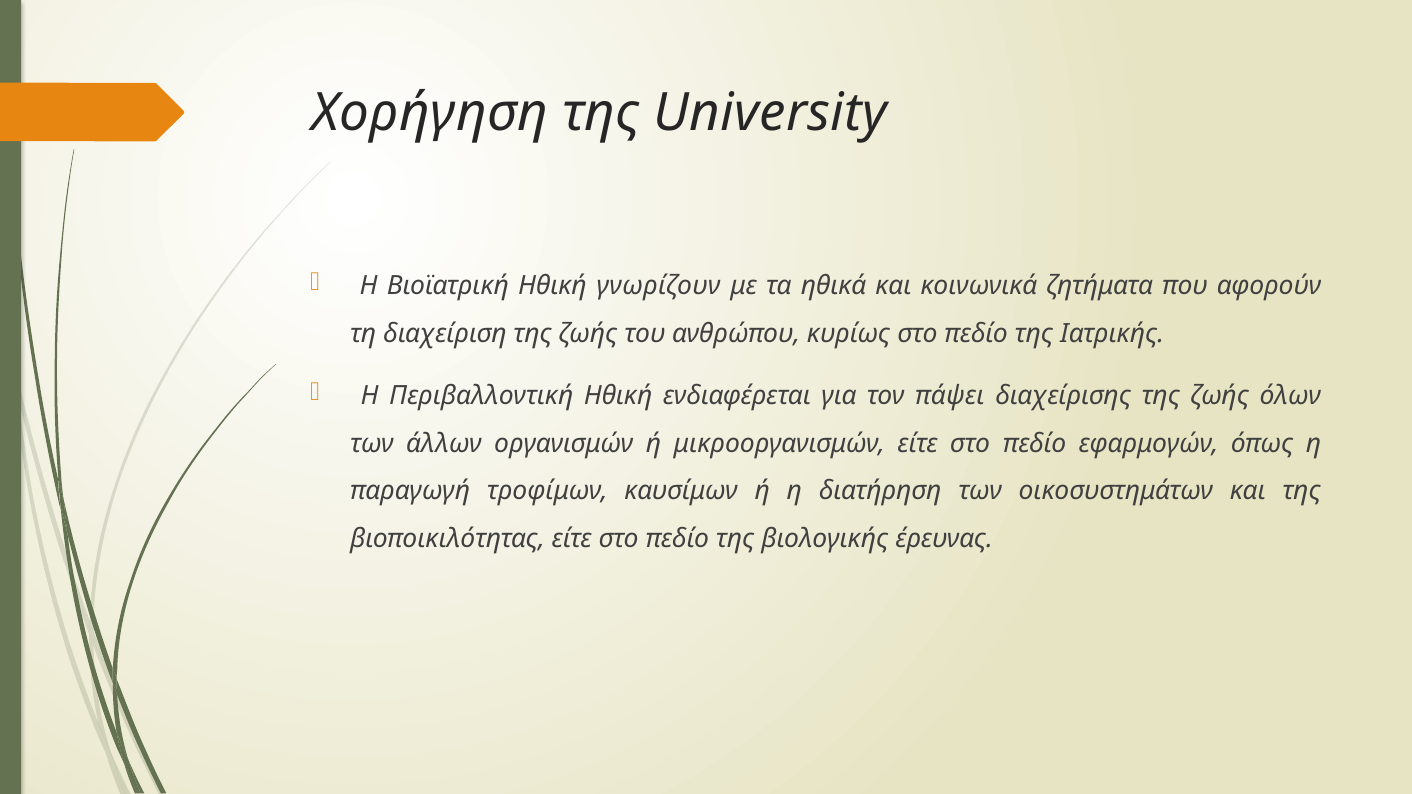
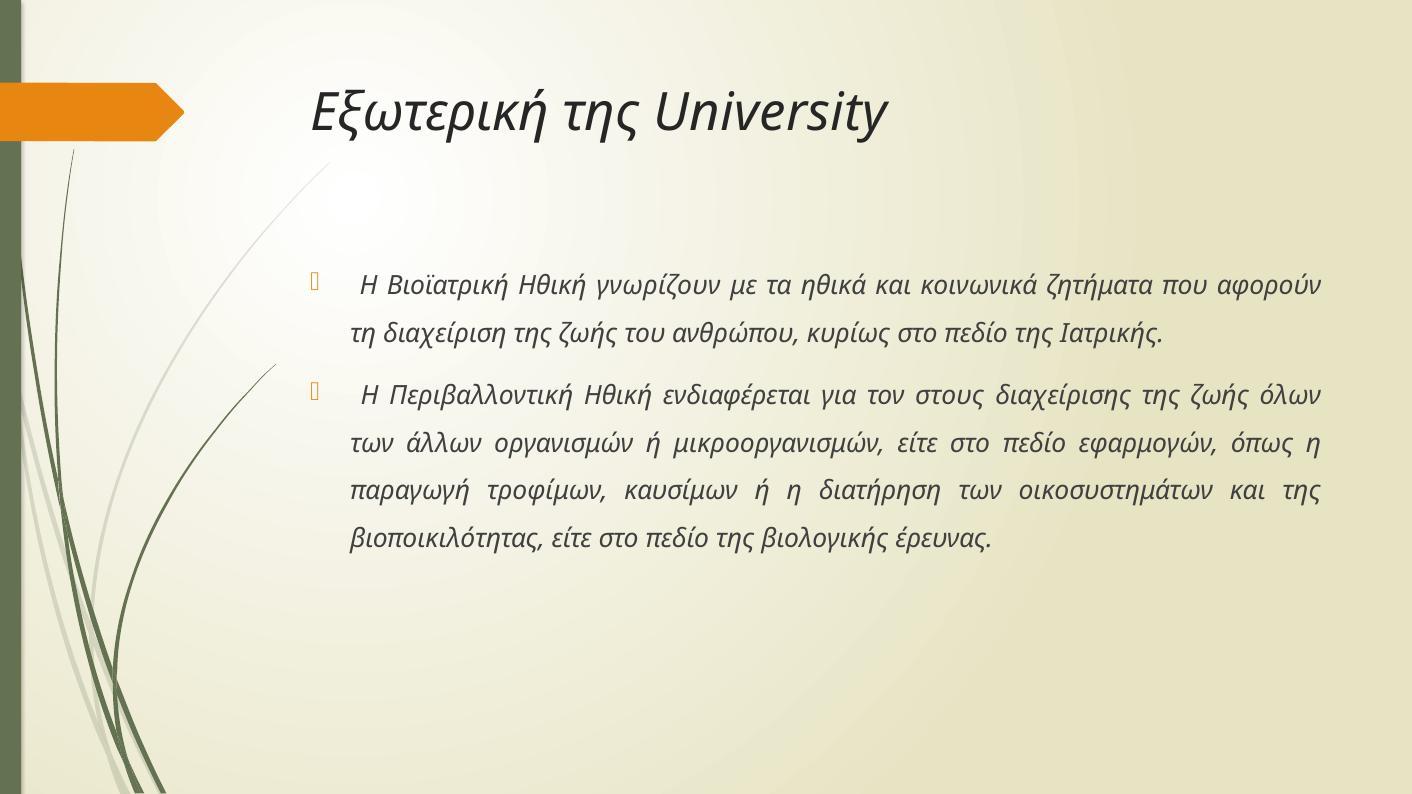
Χορήγηση: Χορήγηση -> Εξωτερική
πάψει: πάψει -> στους
